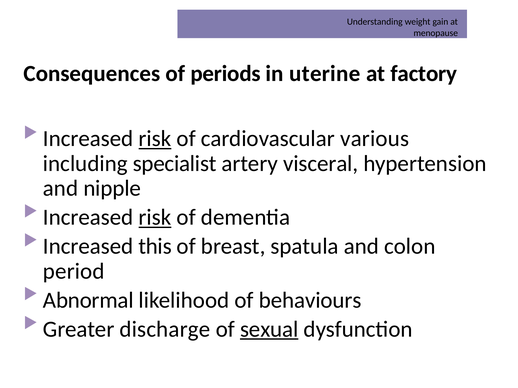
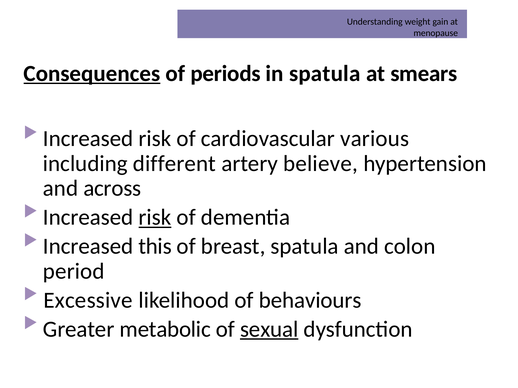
Consequences underline: none -> present
in uterine: uterine -> spatula
factory: factory -> smears
risk at (155, 139) underline: present -> none
specialist: specialist -> different
visceral: visceral -> believe
nipple: nipple -> across
Abnormal: Abnormal -> Excessive
discharge: discharge -> metabolic
